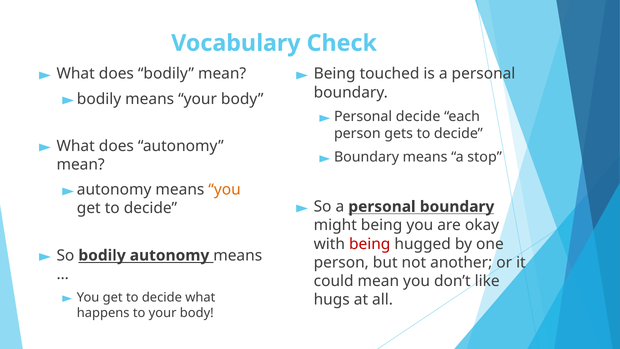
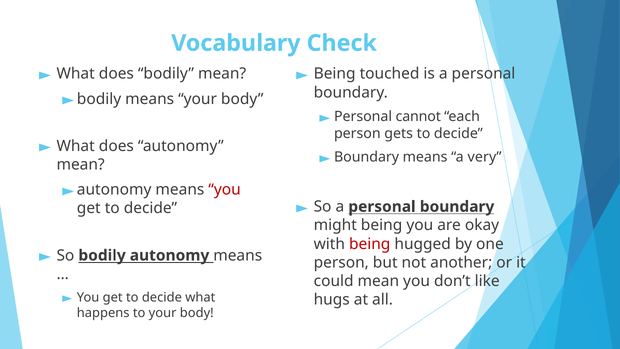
Personal decide: decide -> cannot
stop: stop -> very
you at (225, 190) colour: orange -> red
